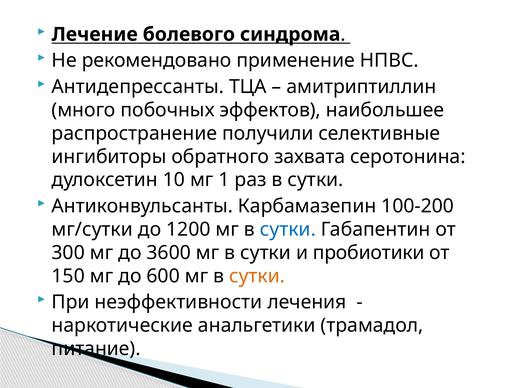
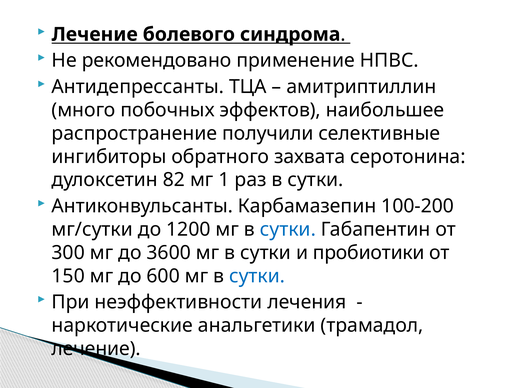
10: 10 -> 82
сутки at (257, 276) colour: orange -> blue
питание at (96, 349): питание -> лечение
